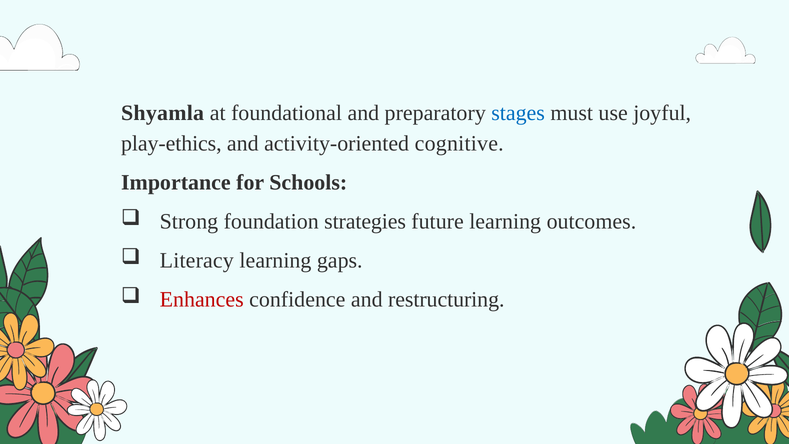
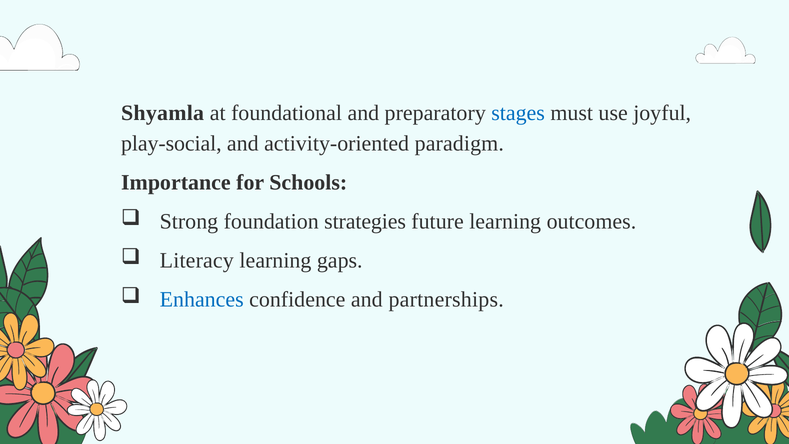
play-ethics: play-ethics -> play-social
cognitive: cognitive -> paradigm
Enhances colour: red -> blue
restructuring: restructuring -> partnerships
